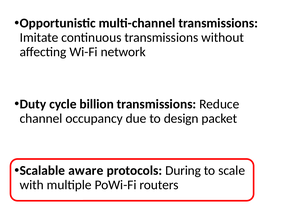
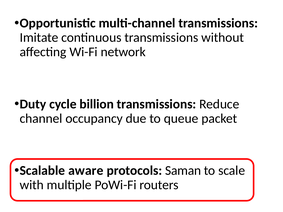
design: design -> queue
During: During -> Saman
